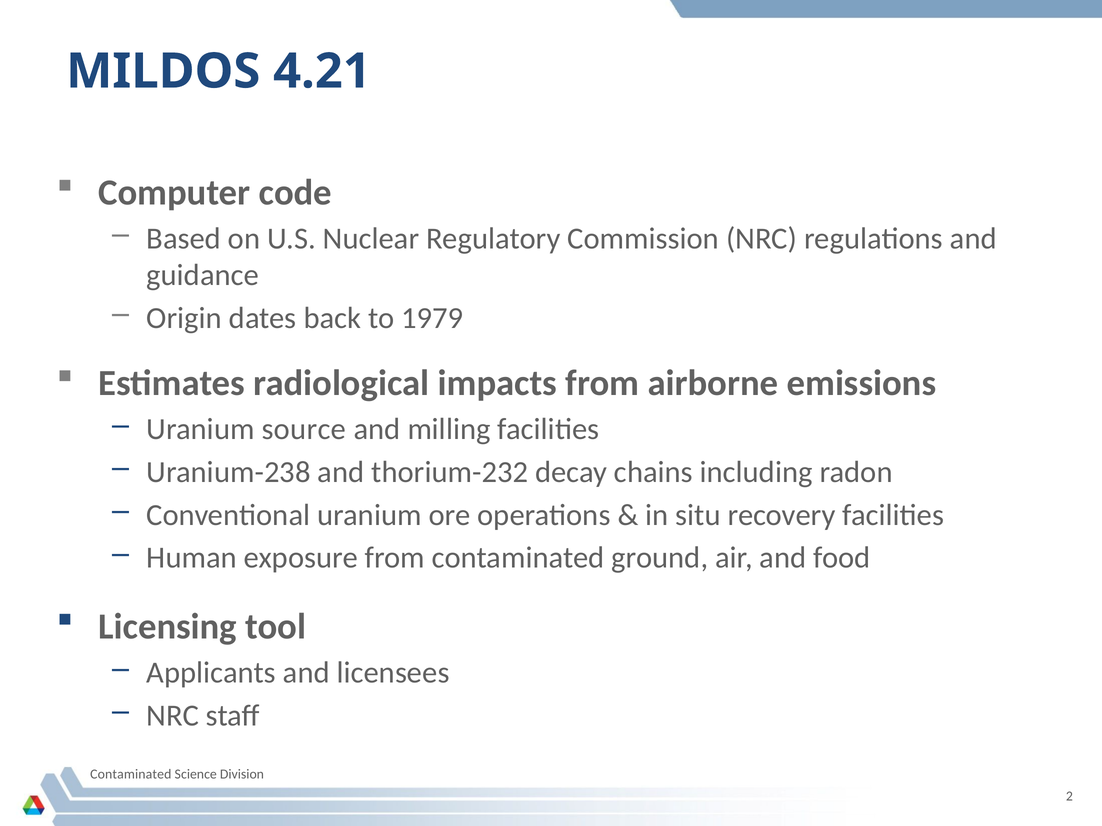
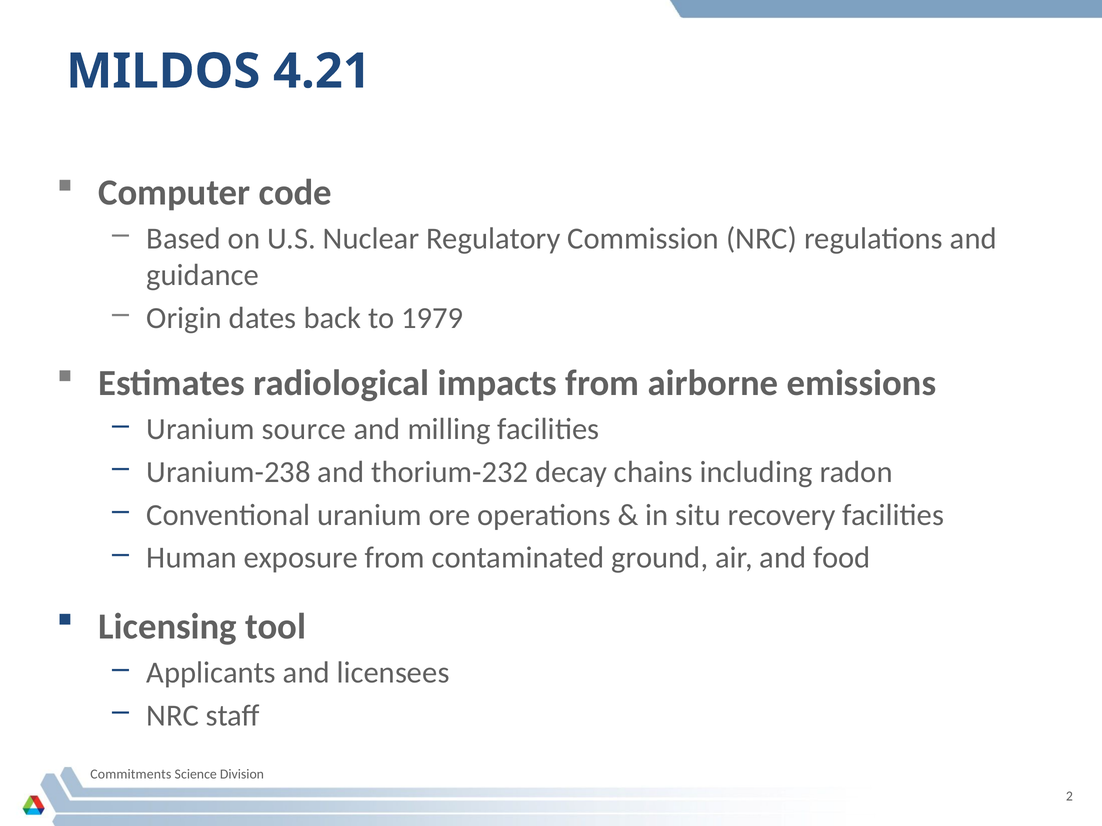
Contaminated at (131, 775): Contaminated -> Commitments
